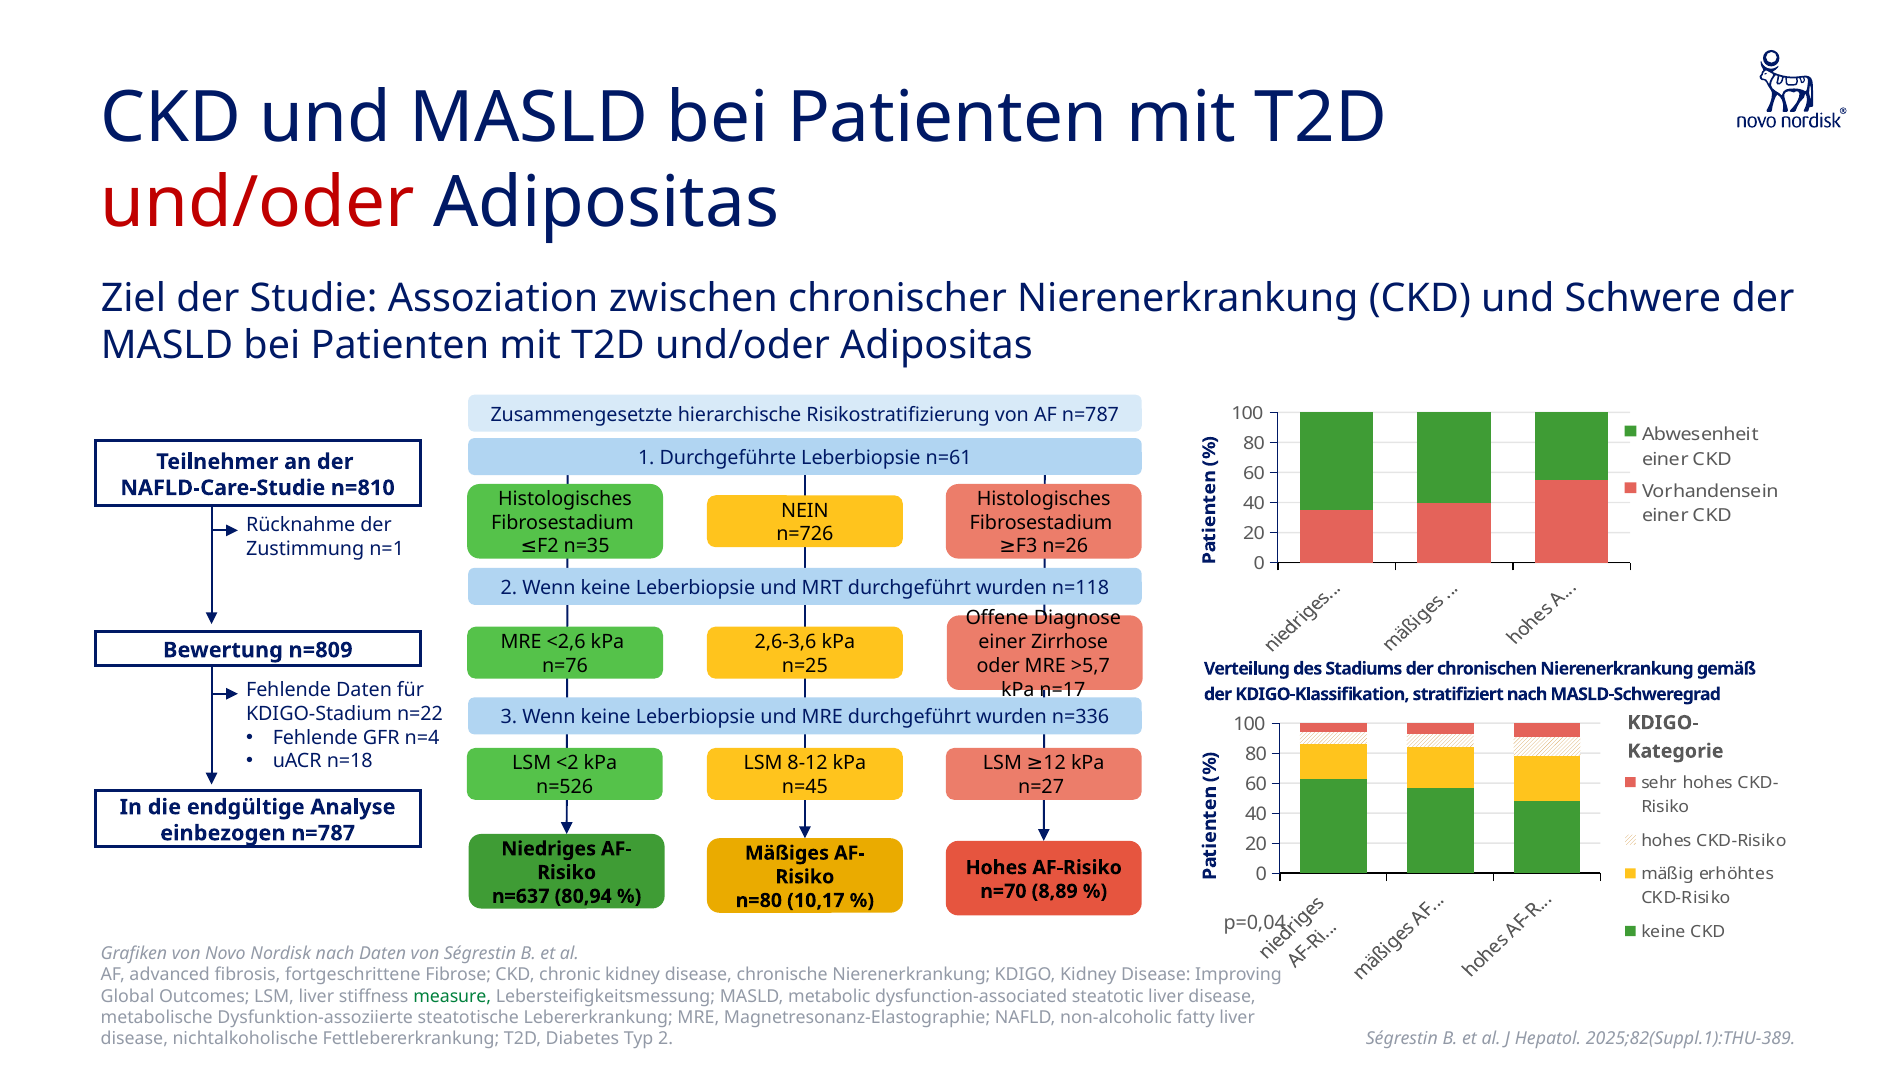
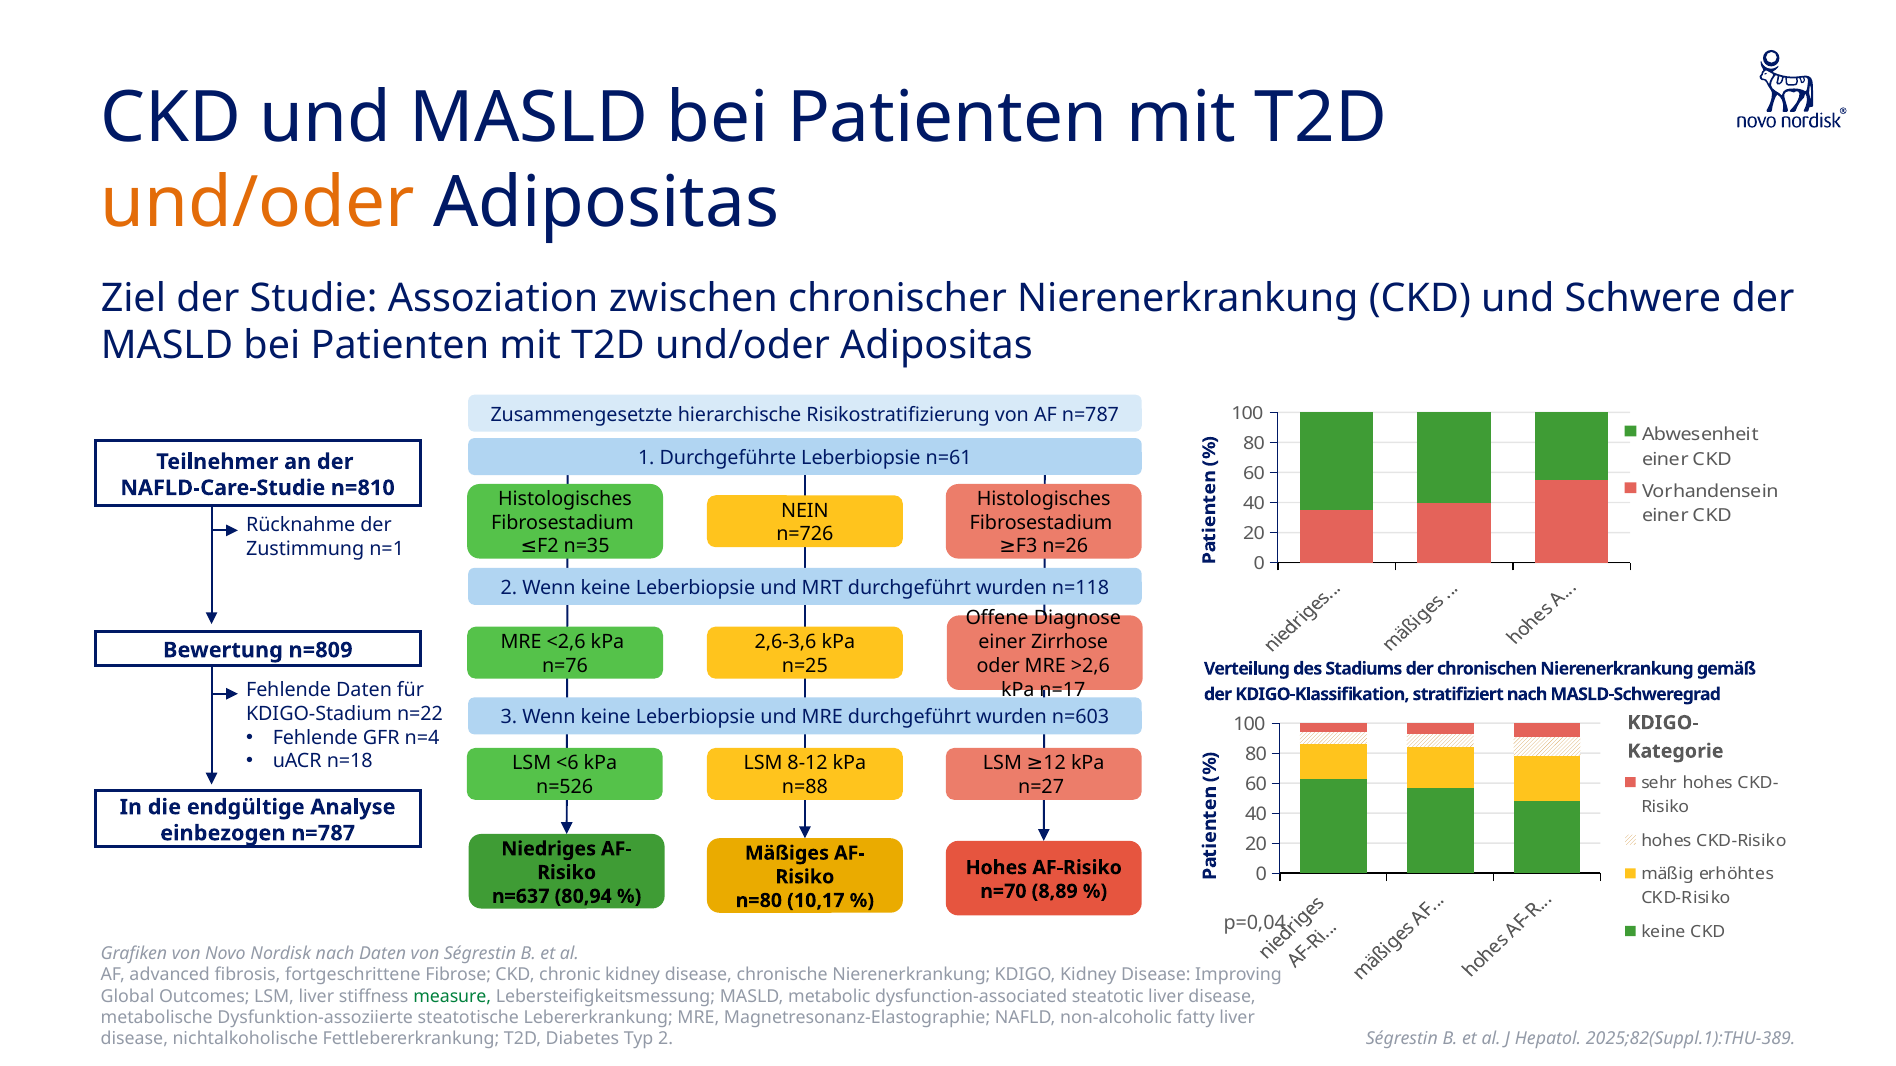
und/oder at (258, 203) colour: red -> orange
>5,7: >5,7 -> >2,6
n=336: n=336 -> n=603
<2: <2 -> <6
n=45: n=45 -> n=88
